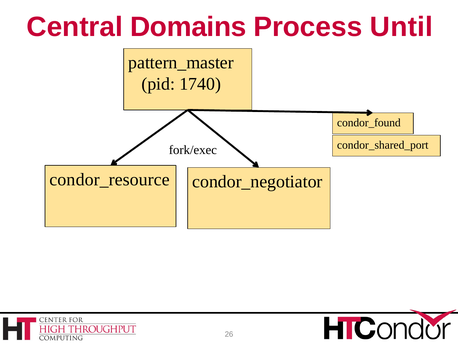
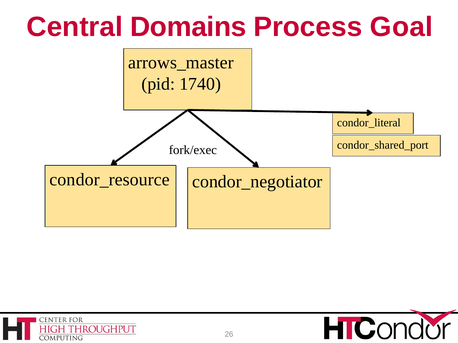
Until: Until -> Goal
pattern_master: pattern_master -> arrows_master
condor_found: condor_found -> condor_literal
